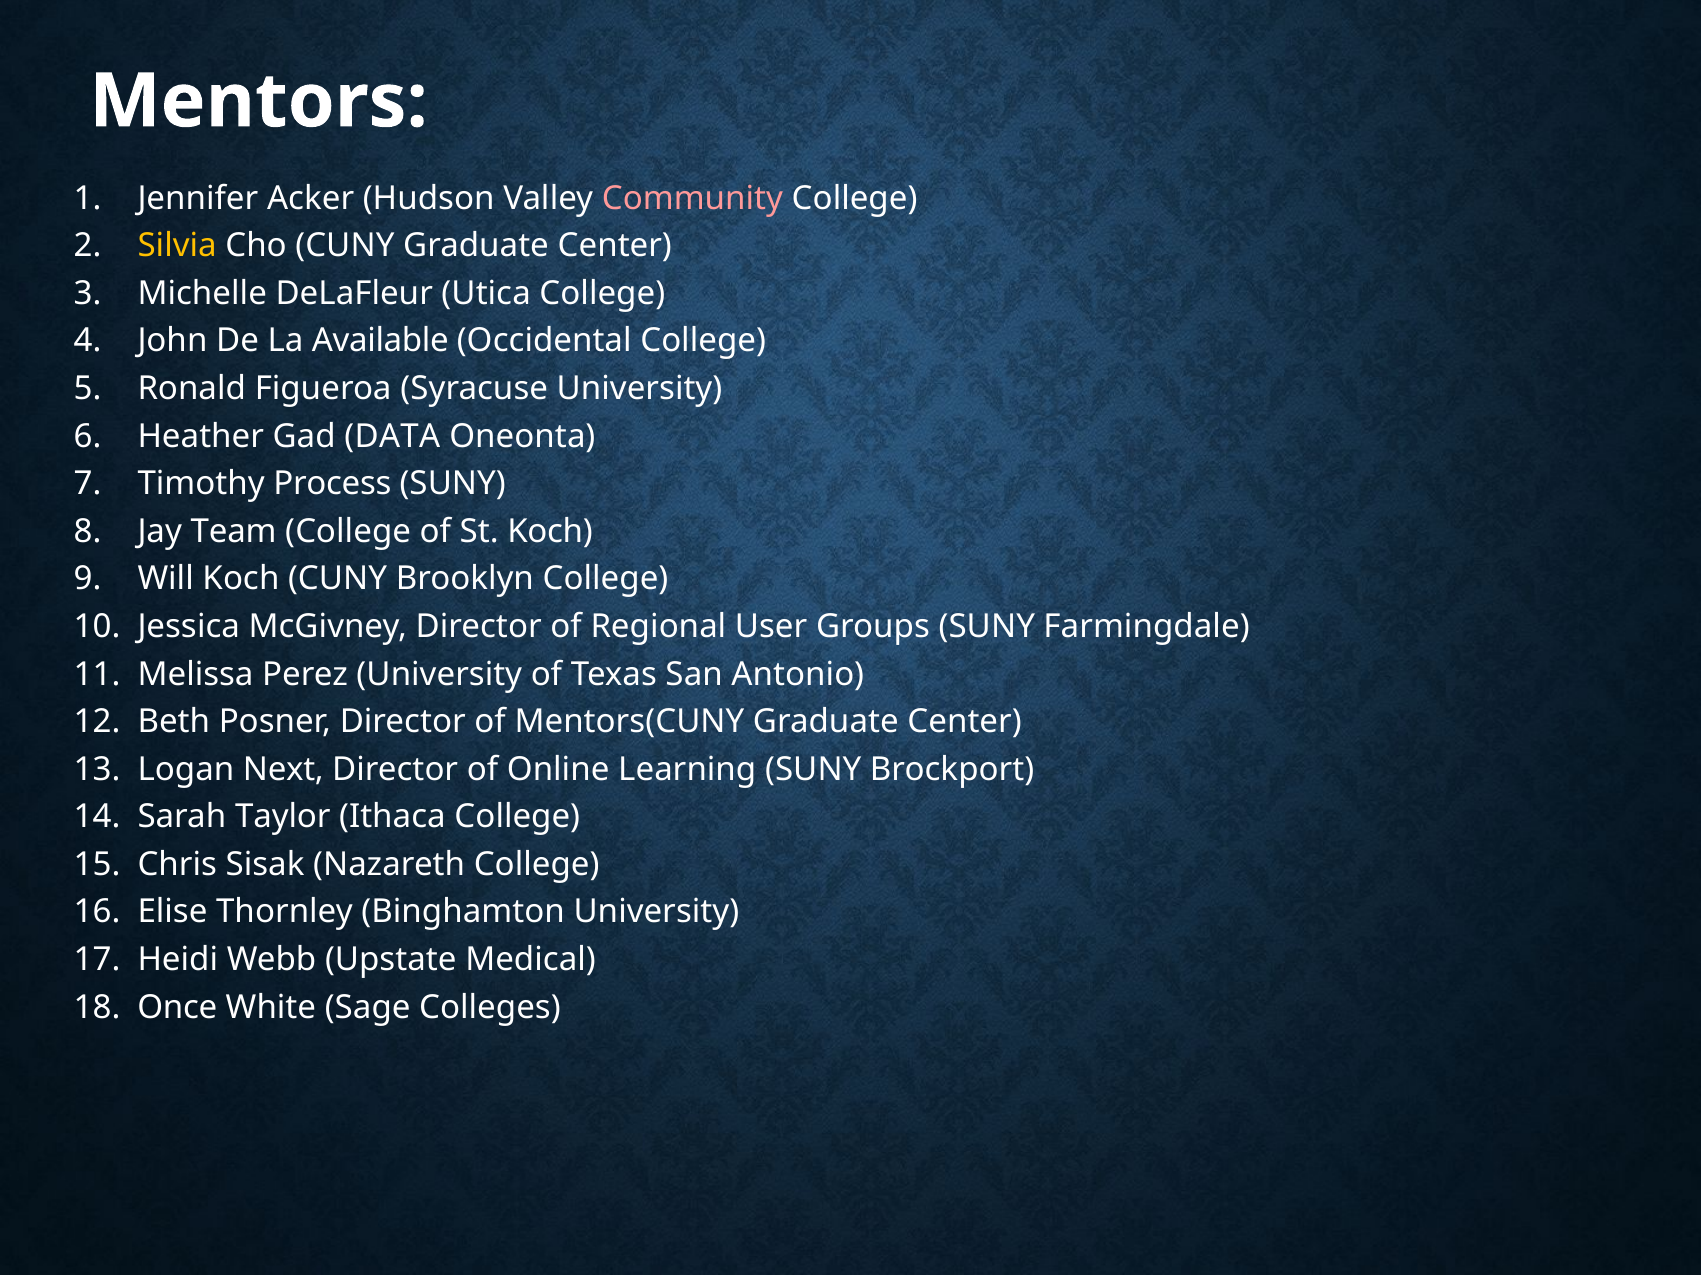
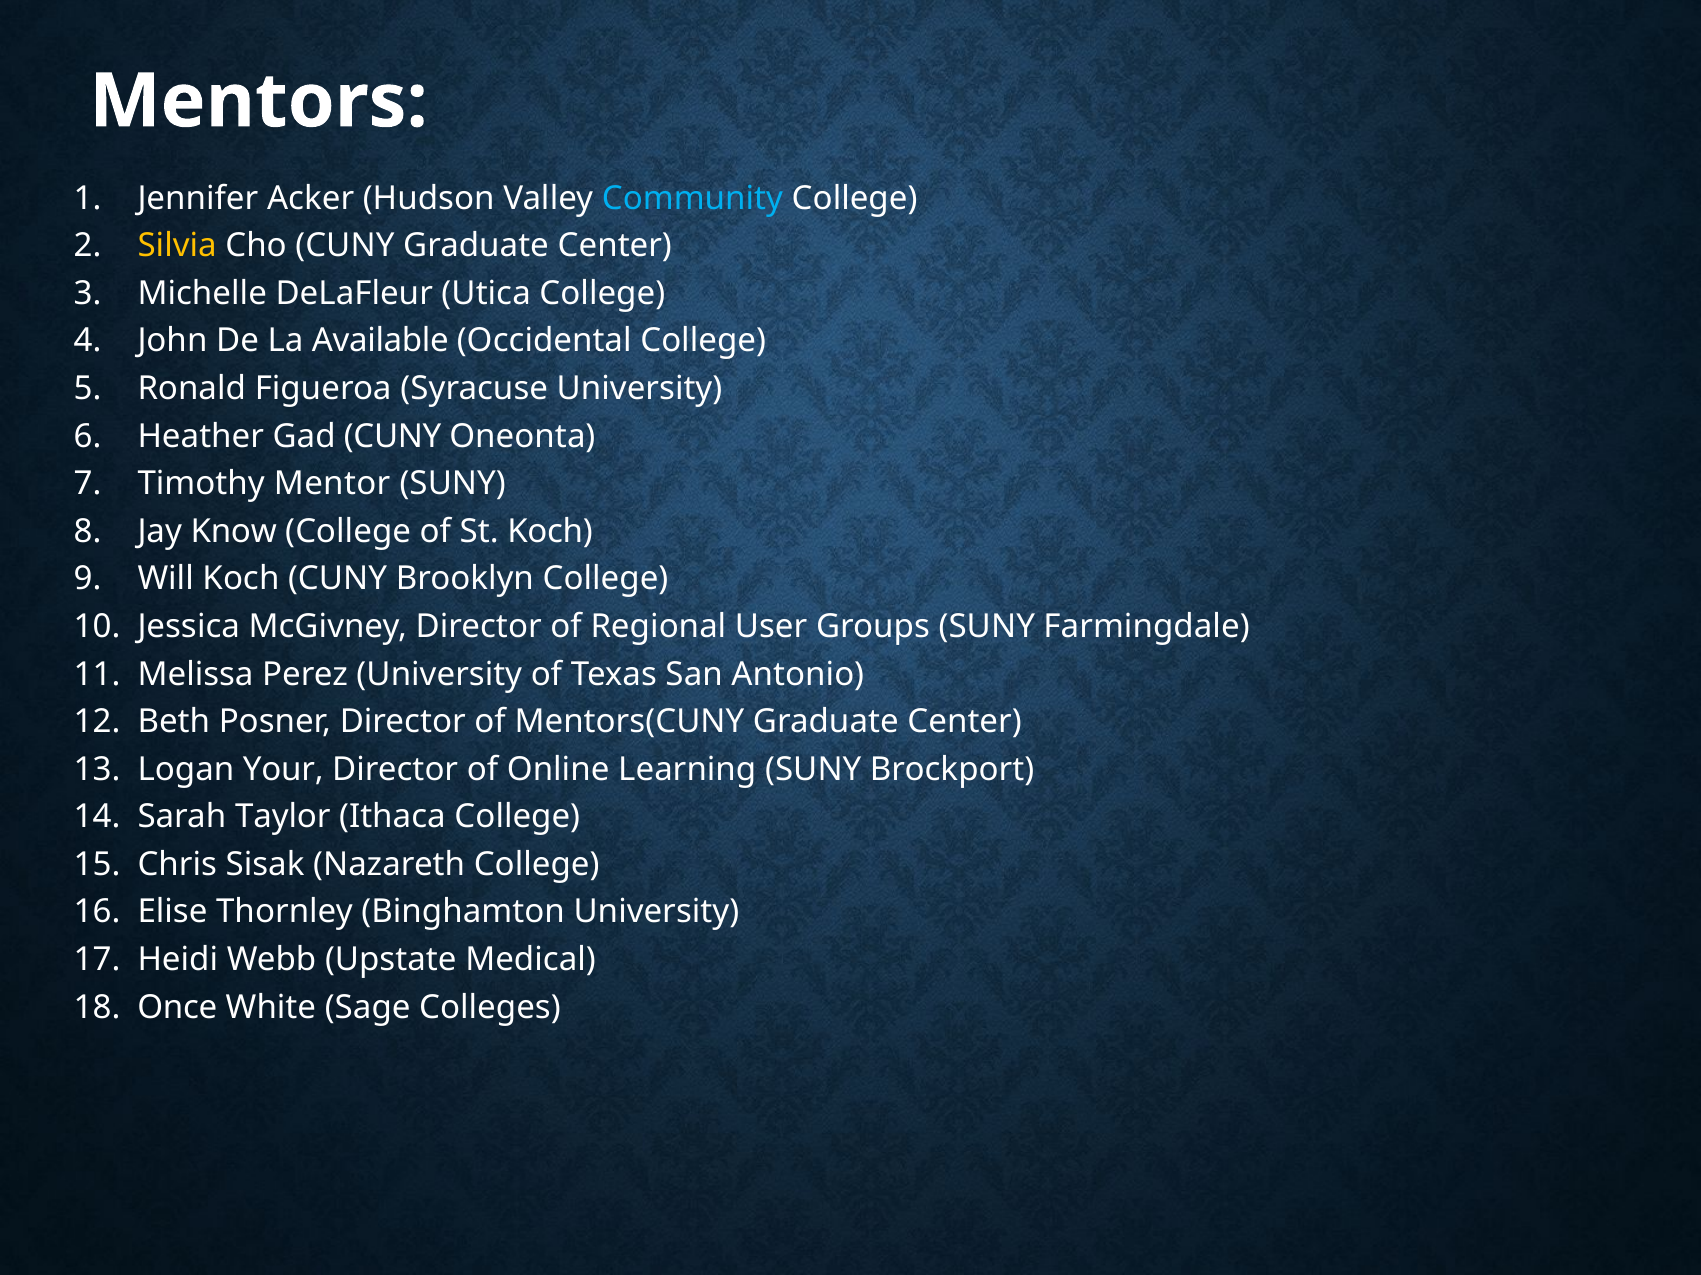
Community colour: pink -> light blue
Gad DATA: DATA -> CUNY
Process: Process -> Mentor
Team: Team -> Know
Next: Next -> Your
